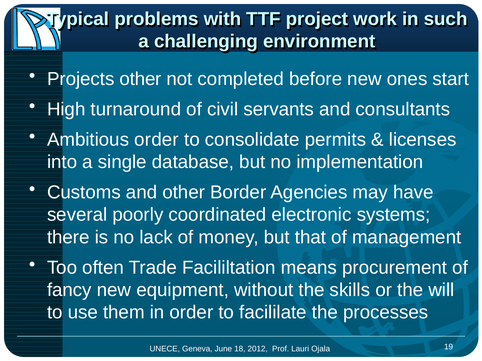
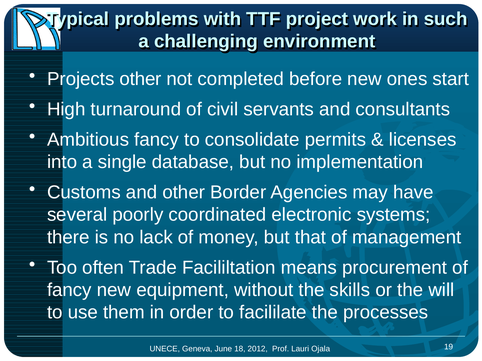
Ambitious order: order -> fancy
